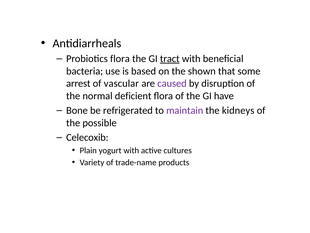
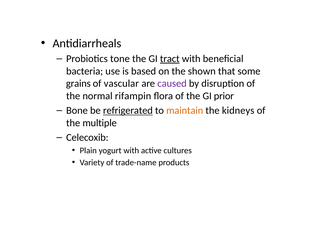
Probiotics flora: flora -> tone
arrest: arrest -> grains
deficient: deficient -> rifampin
have: have -> prior
refrigerated underline: none -> present
maintain colour: purple -> orange
possible: possible -> multiple
